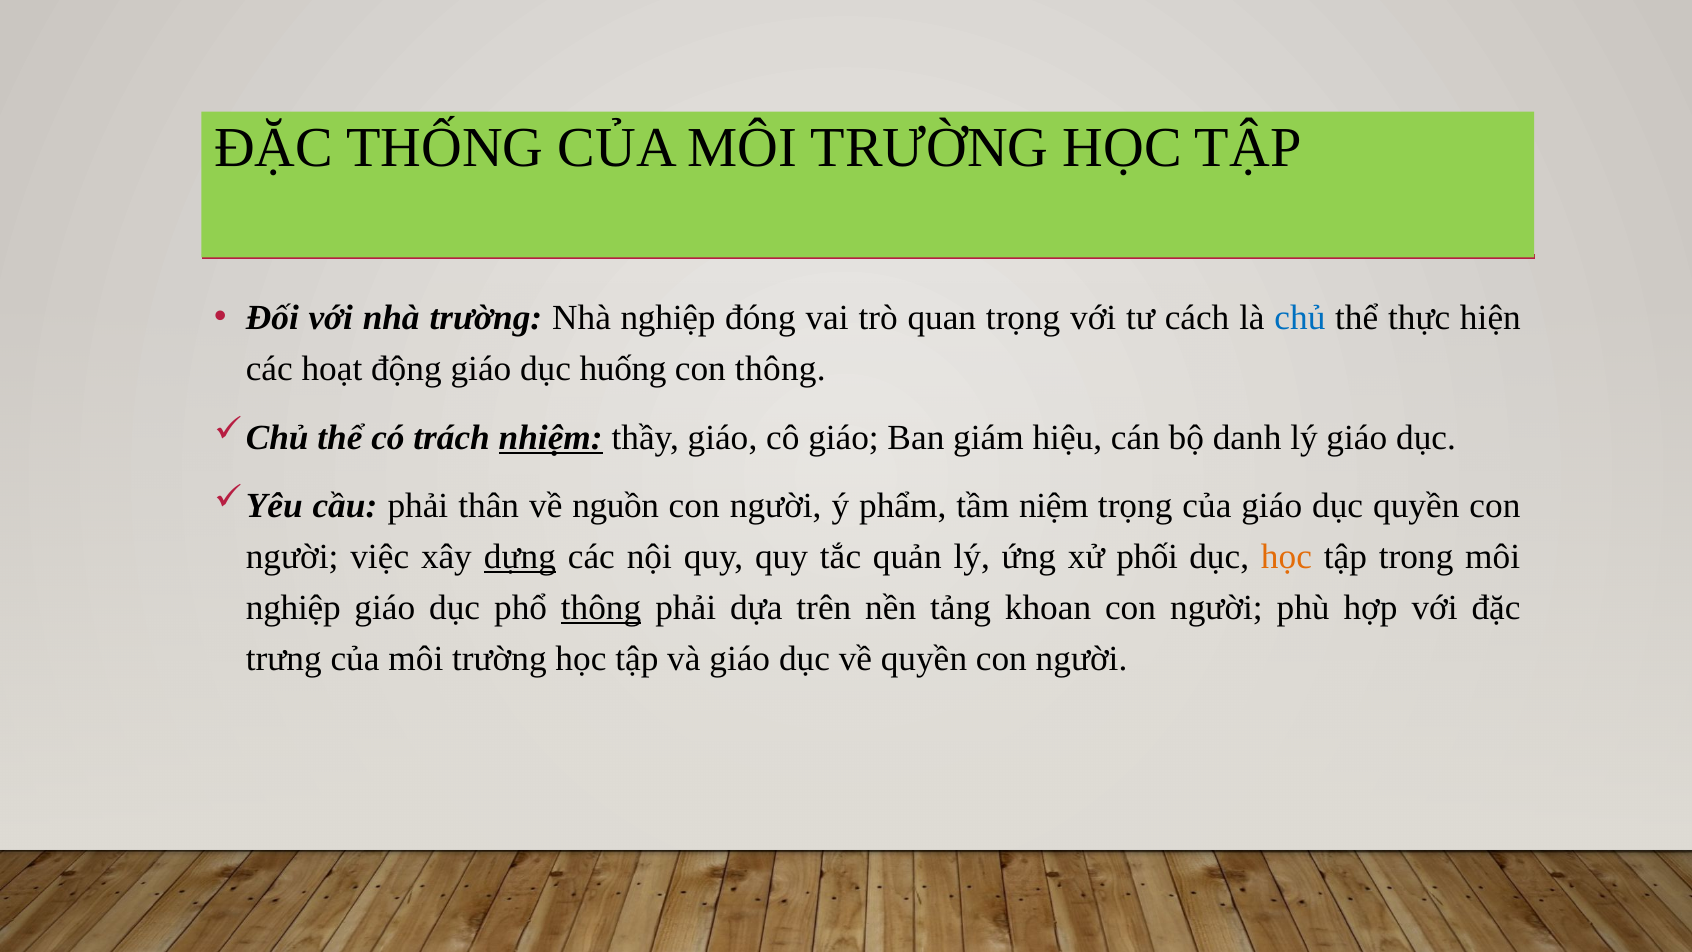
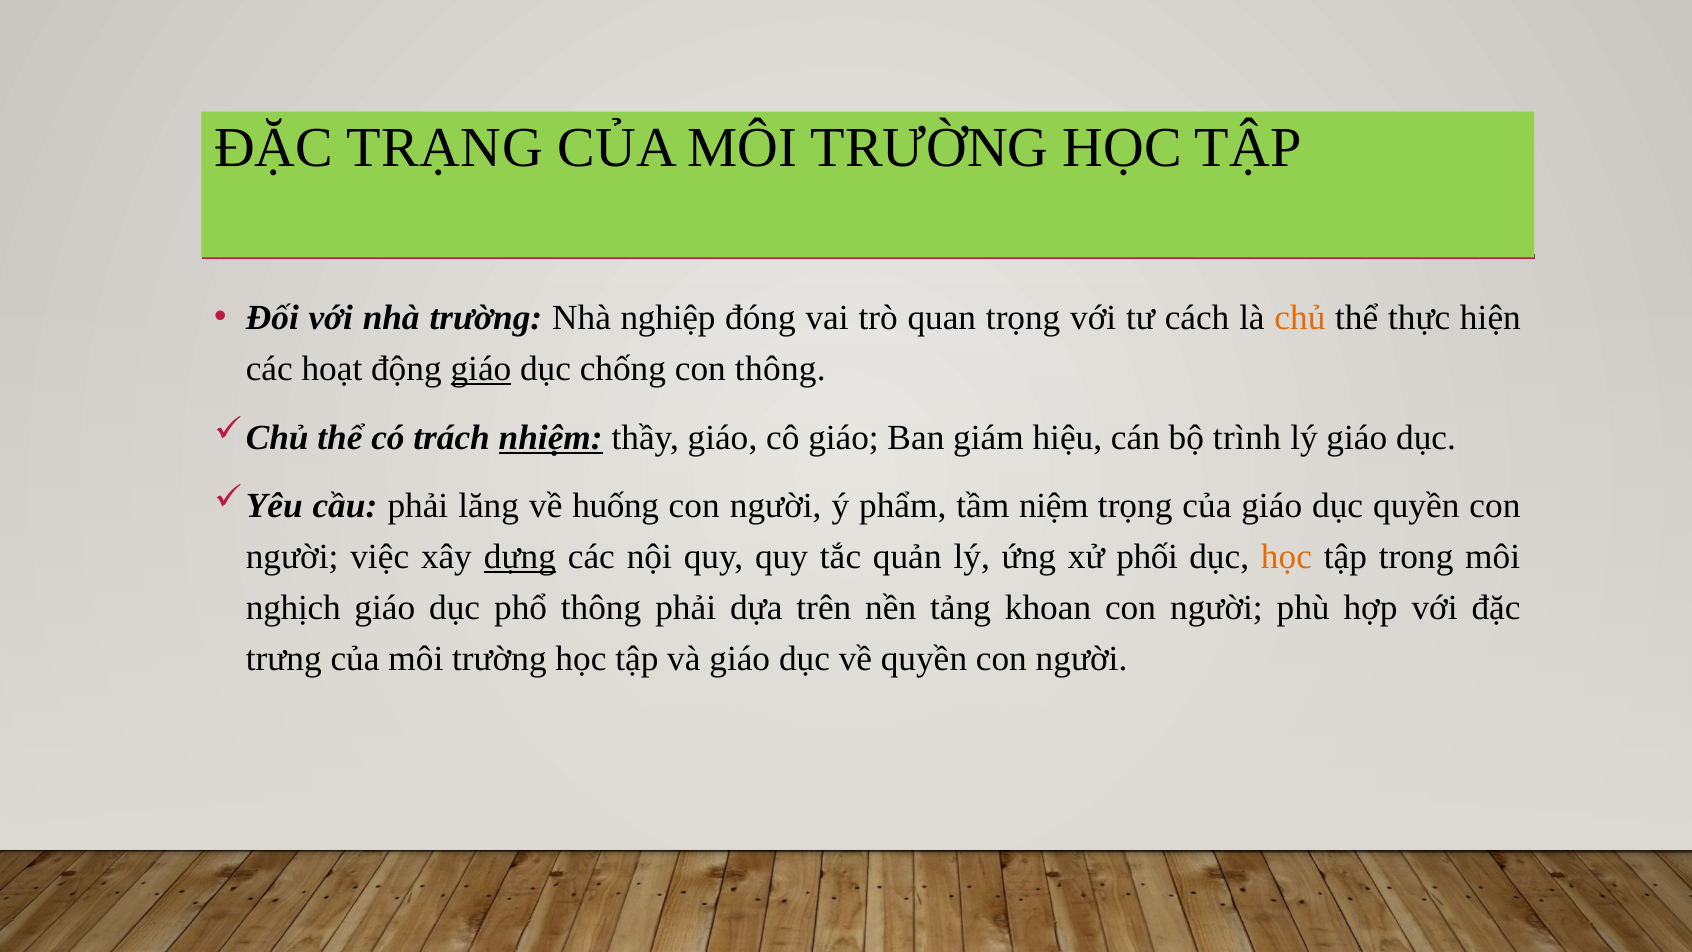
THỐNG: THỐNG -> TRẠNG
chủ colour: blue -> orange
giáo at (481, 369) underline: none -> present
huống: huống -> chống
danh: danh -> trình
thân: thân -> lăng
nguồn: nguồn -> huống
nghiệp at (293, 608): nghiệp -> nghịch
thông at (601, 608) underline: present -> none
